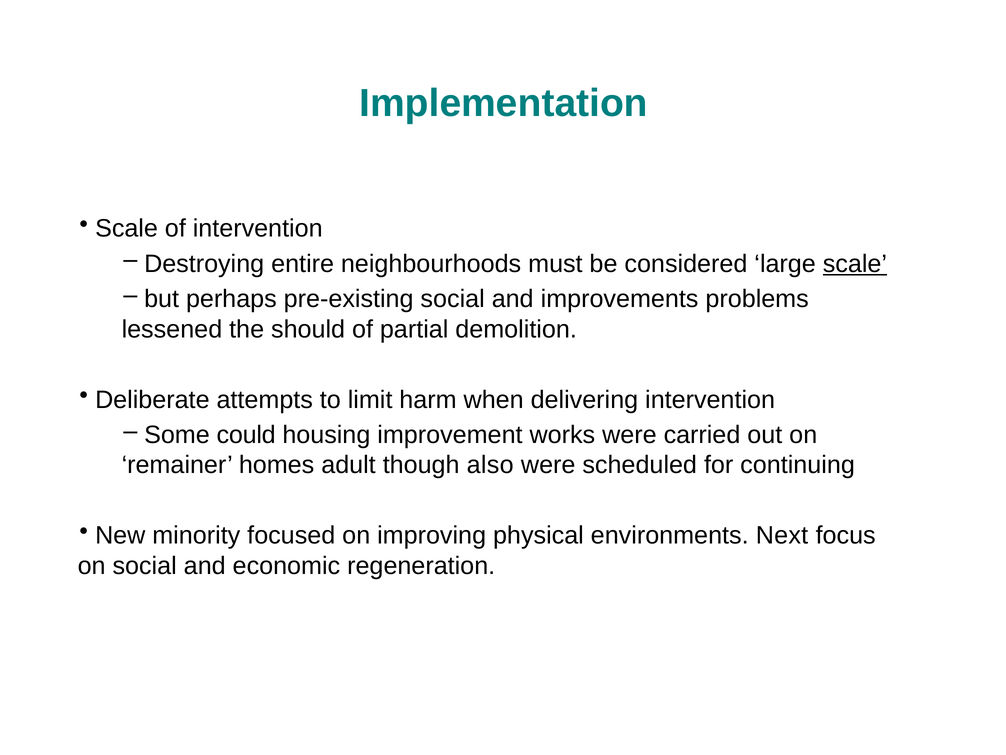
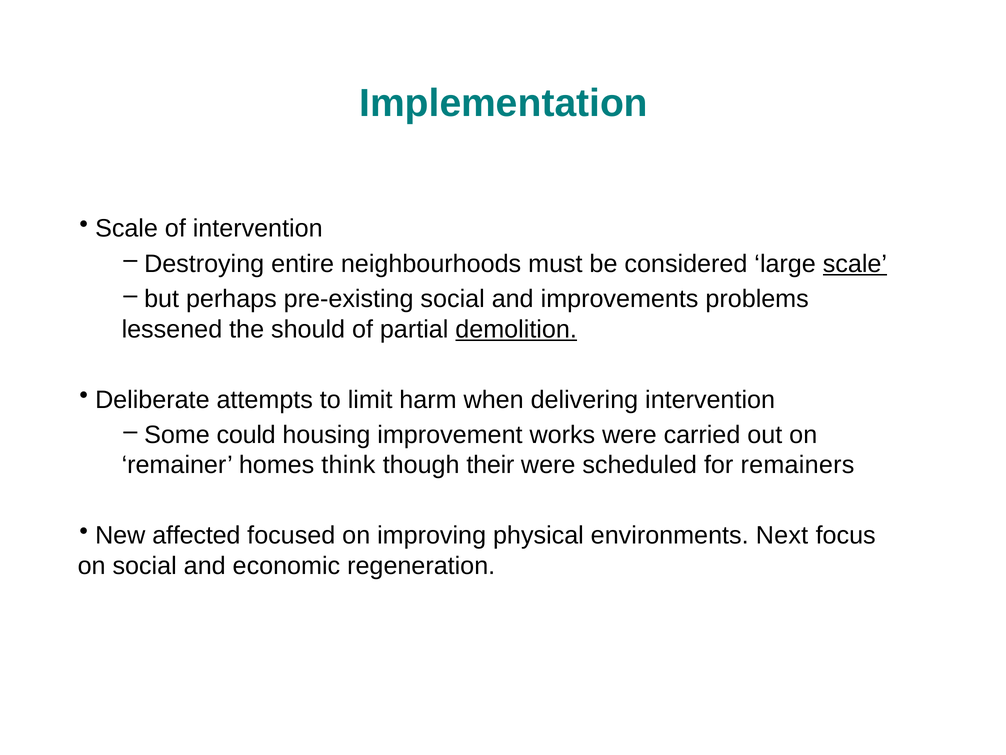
demolition underline: none -> present
adult: adult -> think
also: also -> their
continuing: continuing -> remainers
minority: minority -> affected
